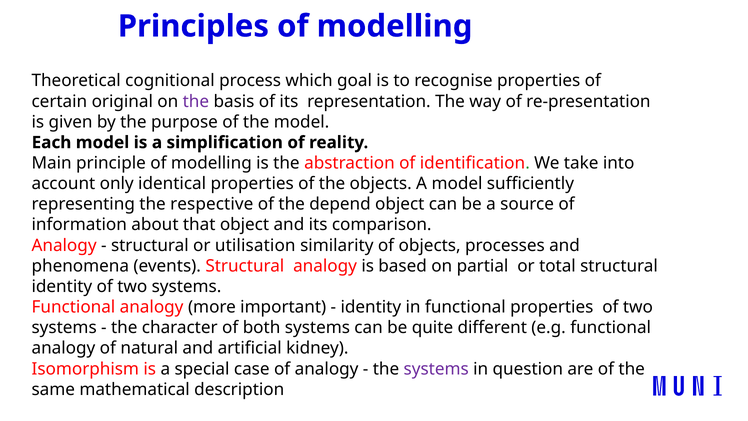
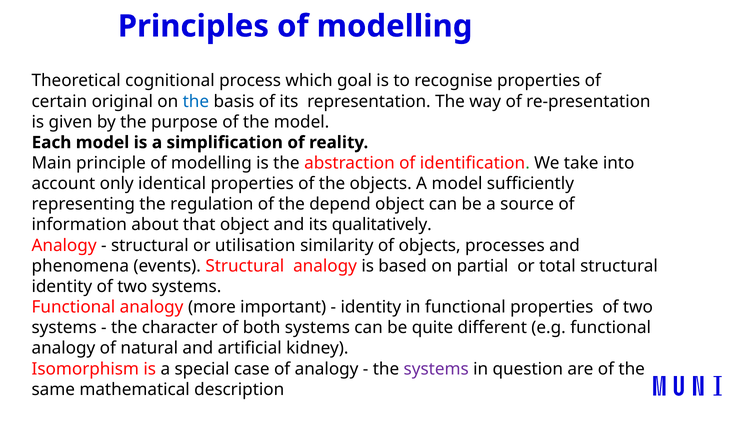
the at (196, 101) colour: purple -> blue
respective: respective -> regulation
comparison: comparison -> qualitatively
